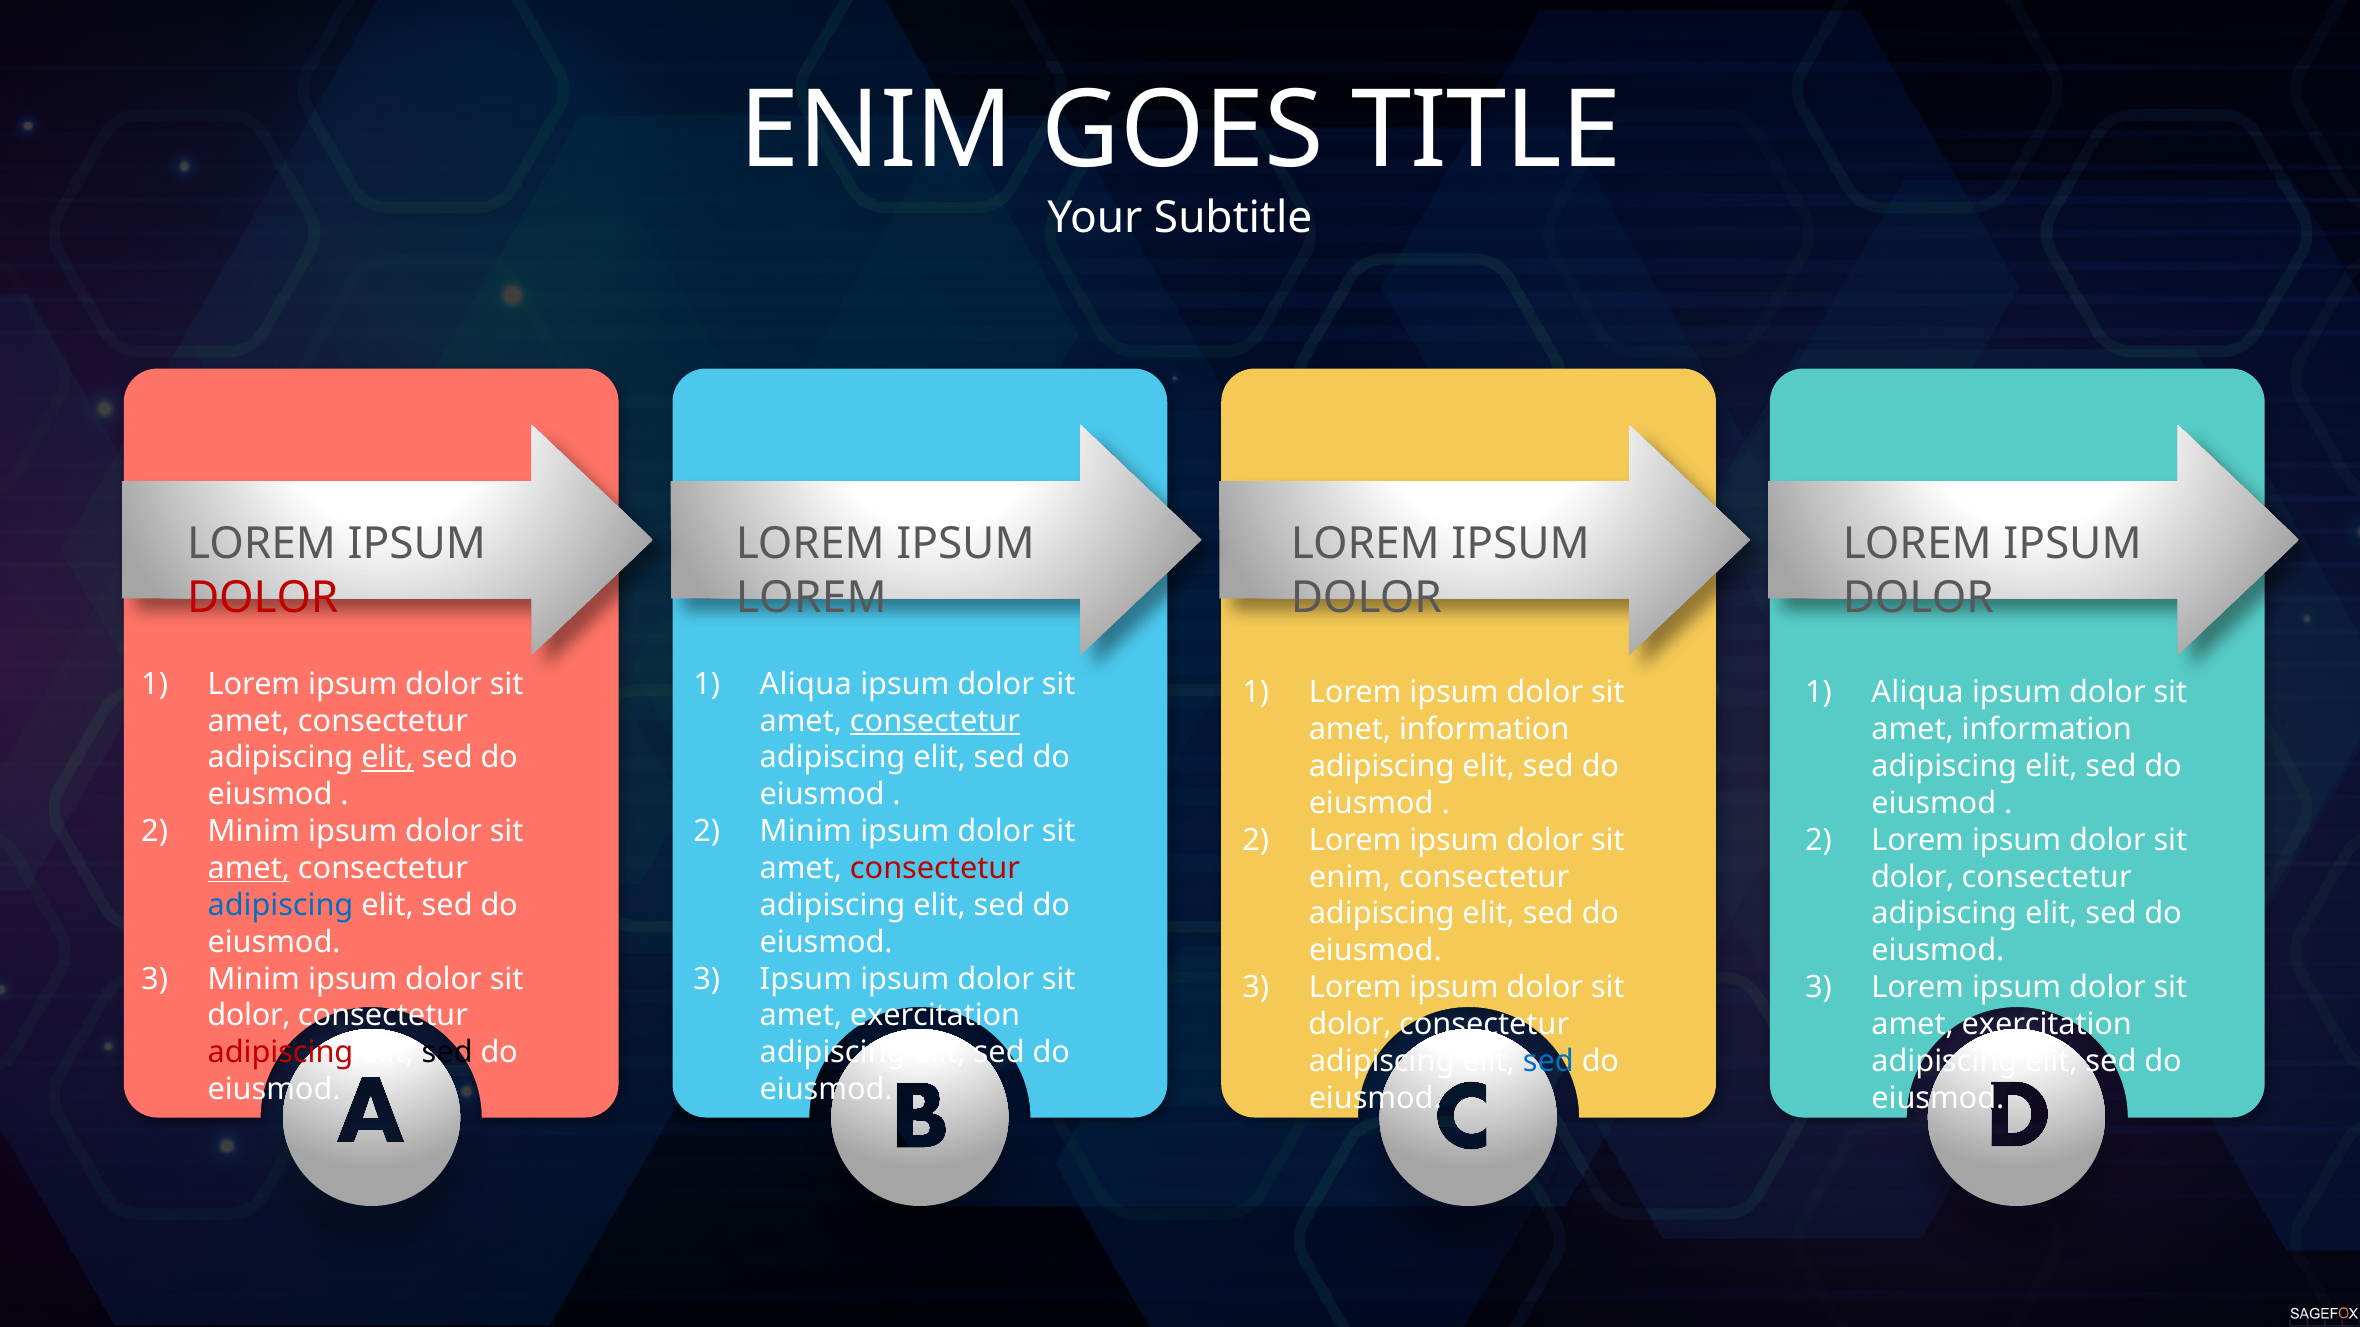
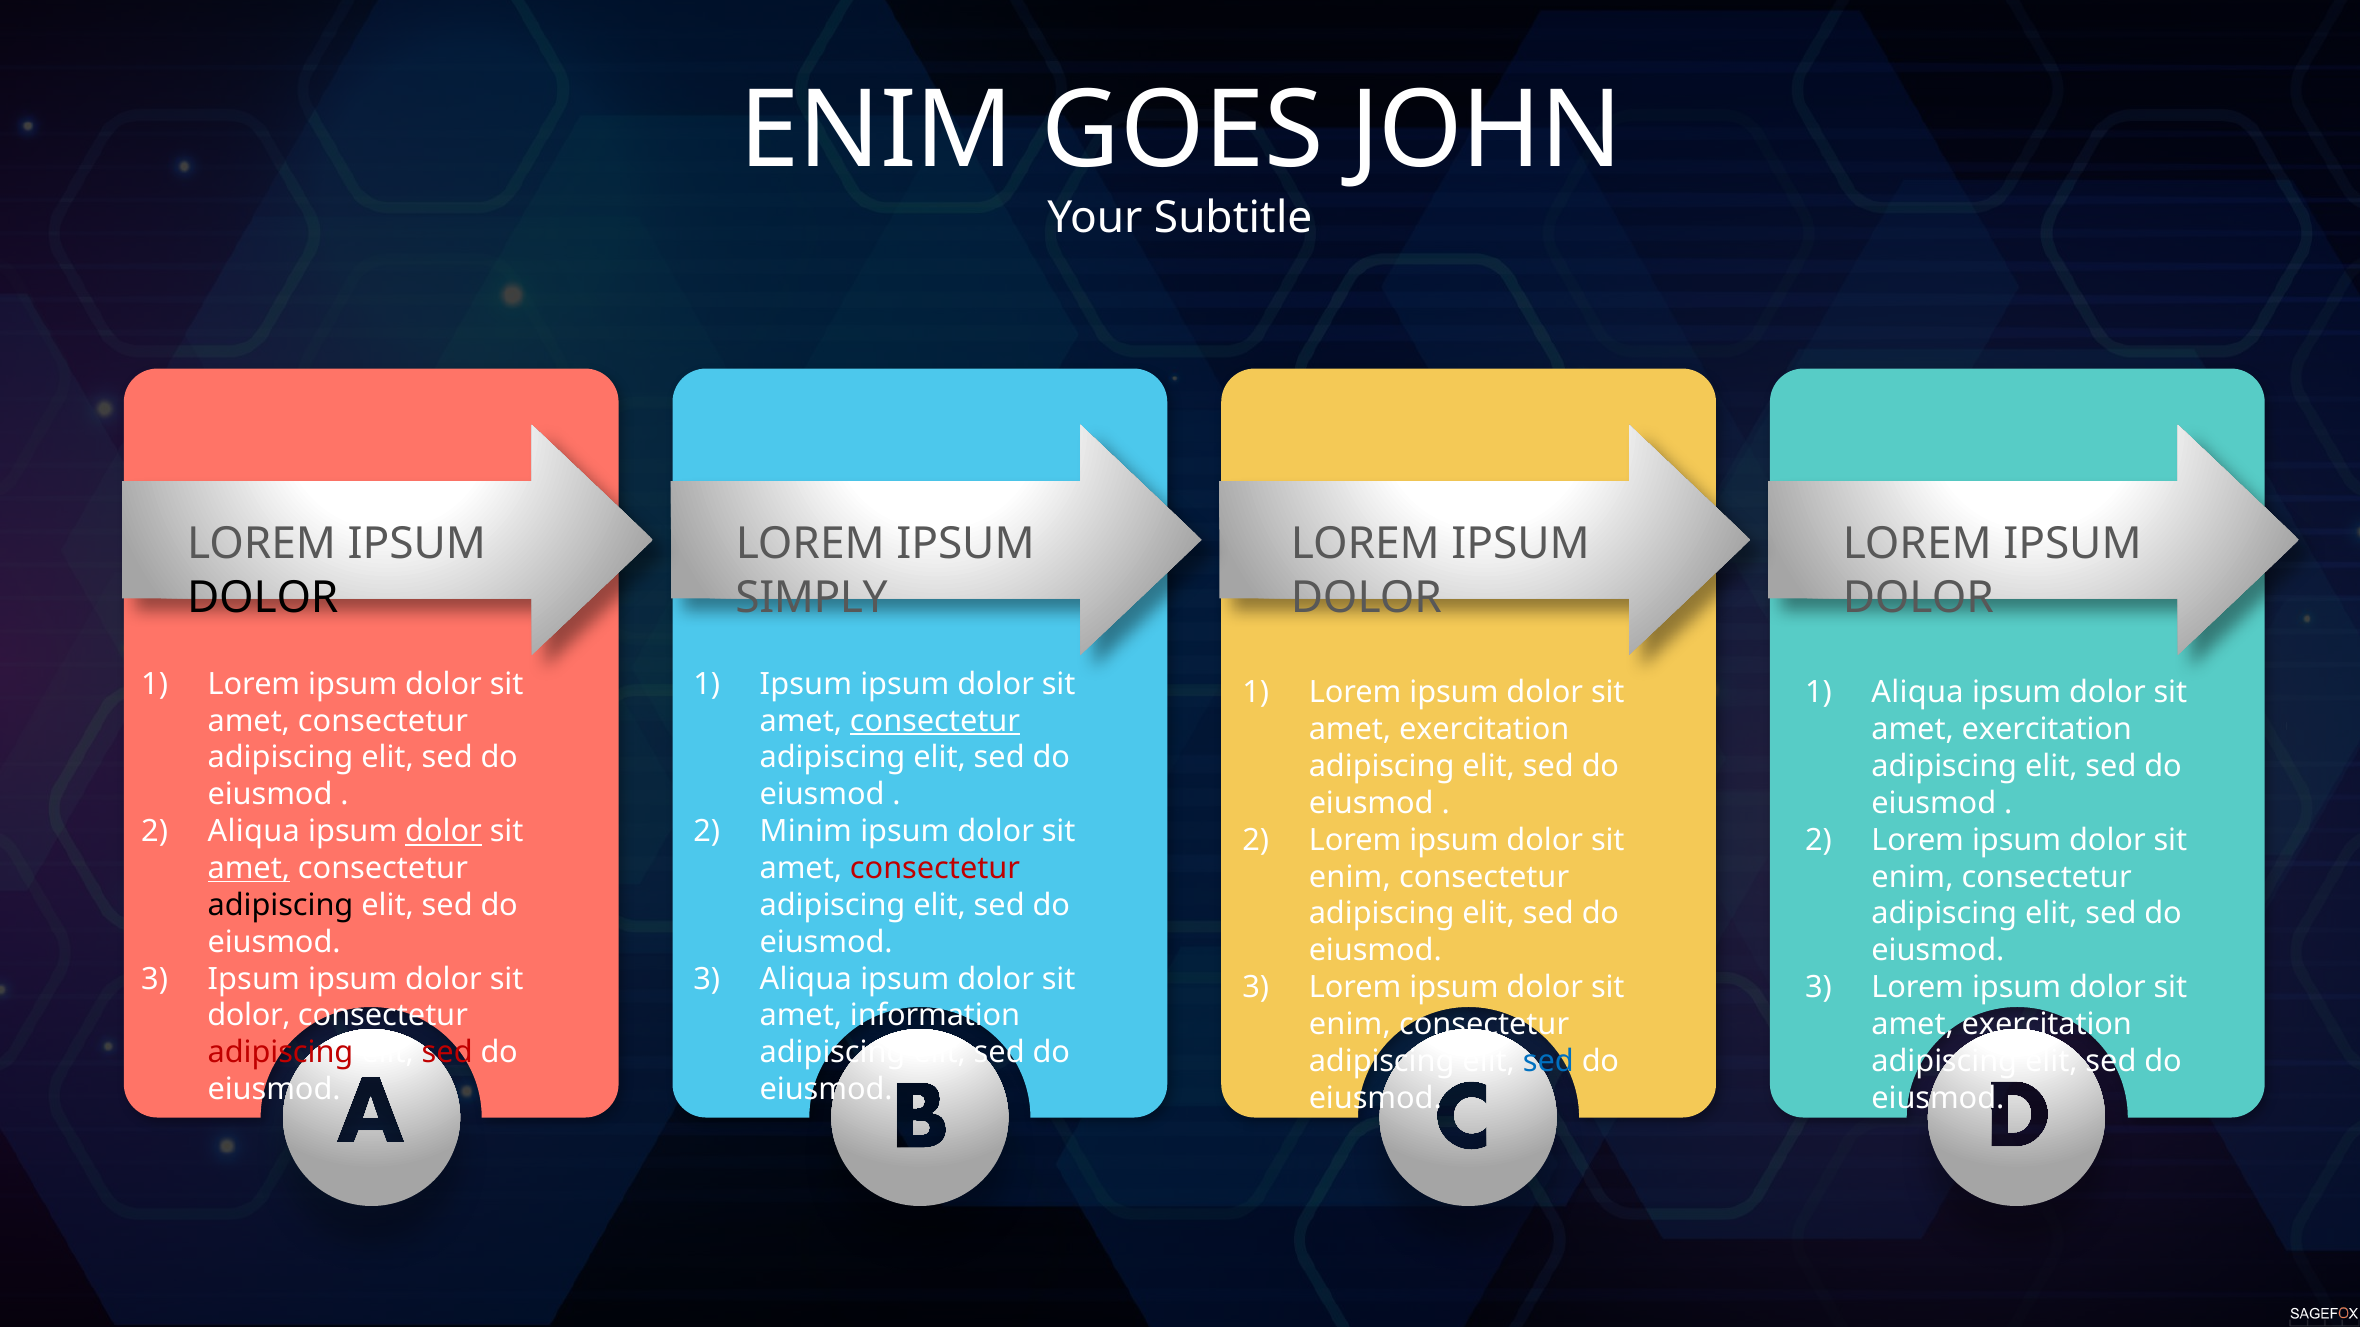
TITLE: TITLE -> JOHN
DOLOR at (263, 598) colour: red -> black
LOREM at (811, 598): LOREM -> SIMPLY
Aliqua at (806, 684): Aliqua -> Ipsum
information at (1484, 730): information -> exercitation
information at (2047, 730): information -> exercitation
elit at (388, 758) underline: present -> none
Minim at (254, 832): Minim -> Aliqua
dolor at (444, 832) underline: none -> present
dolor at (1913, 877): dolor -> enim
adipiscing at (281, 906) colour: blue -> black
Minim at (254, 979): Minim -> Ipsum
Ipsum at (806, 979): Ipsum -> Aliqua
exercitation at (935, 1016): exercitation -> information
dolor at (1350, 1025): dolor -> enim
sed at (447, 1053) colour: black -> red
